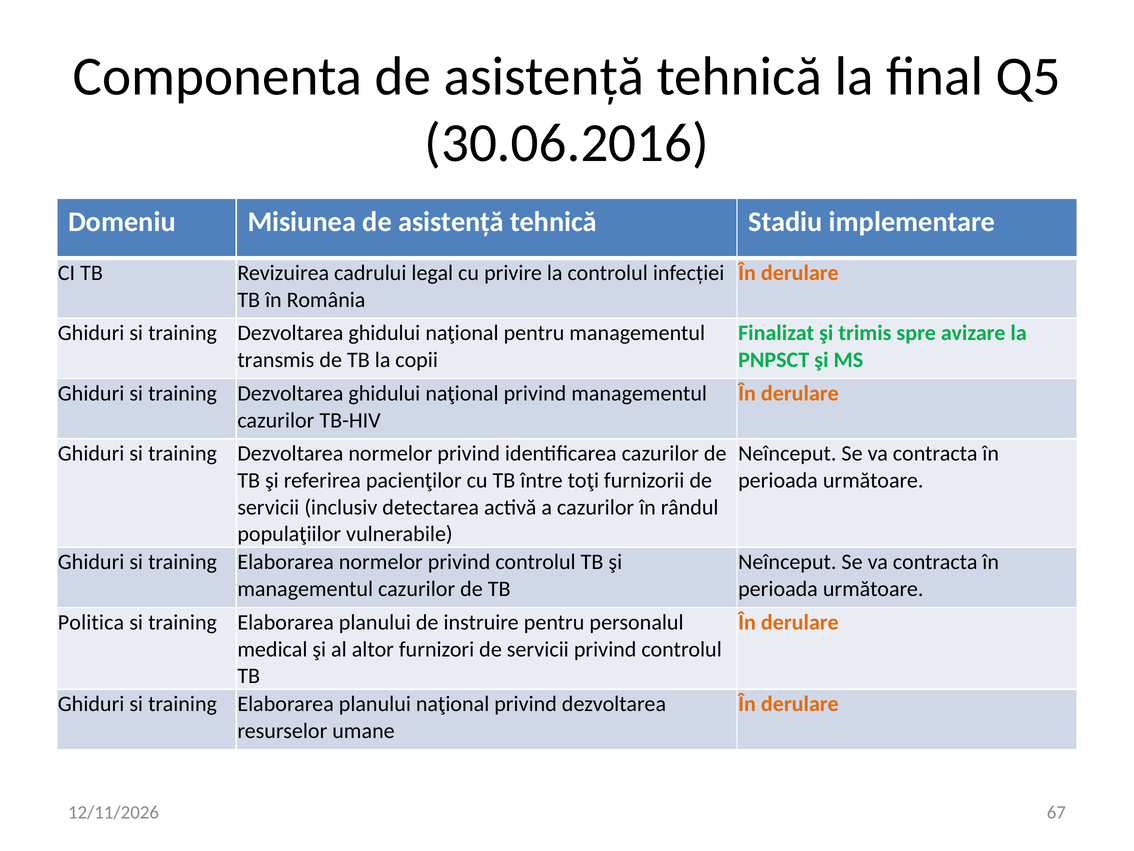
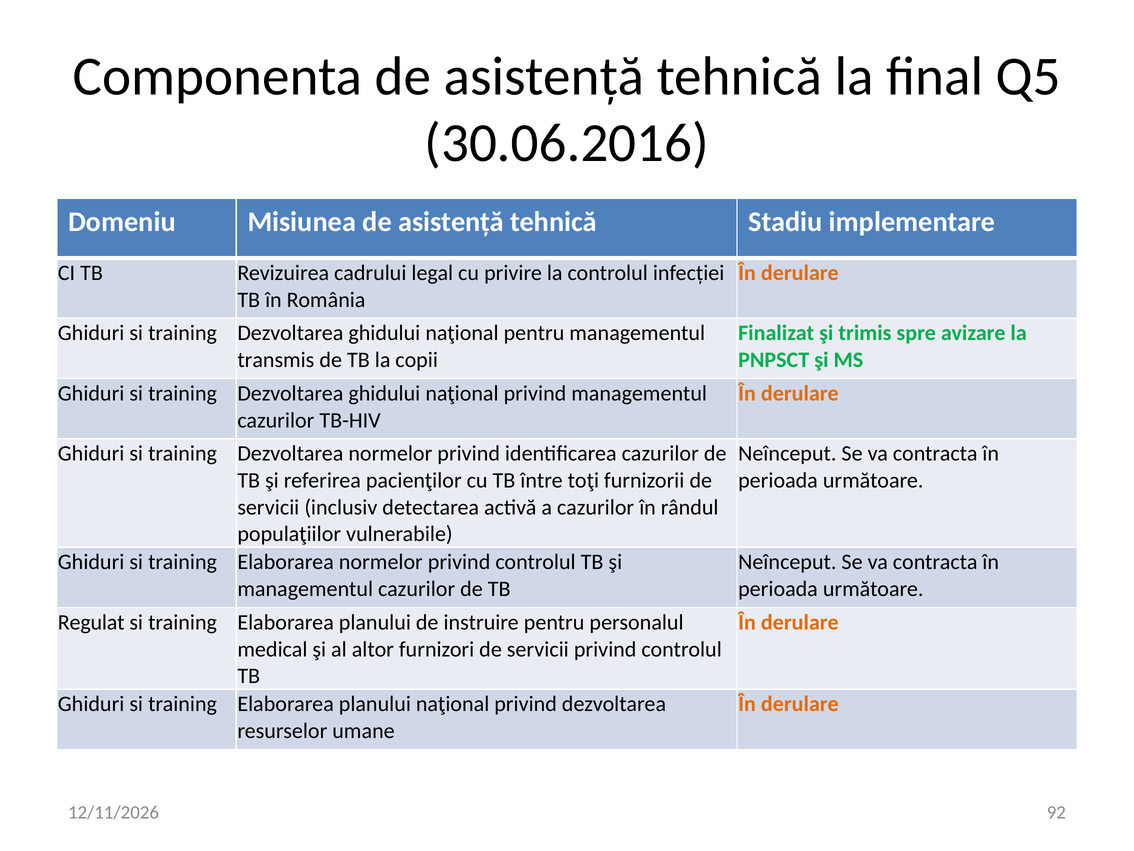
Politica: Politica -> Regulat
67: 67 -> 92
